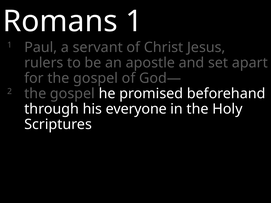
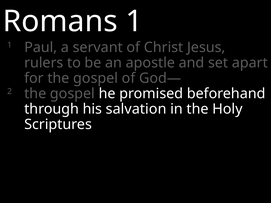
everyone: everyone -> salvation
